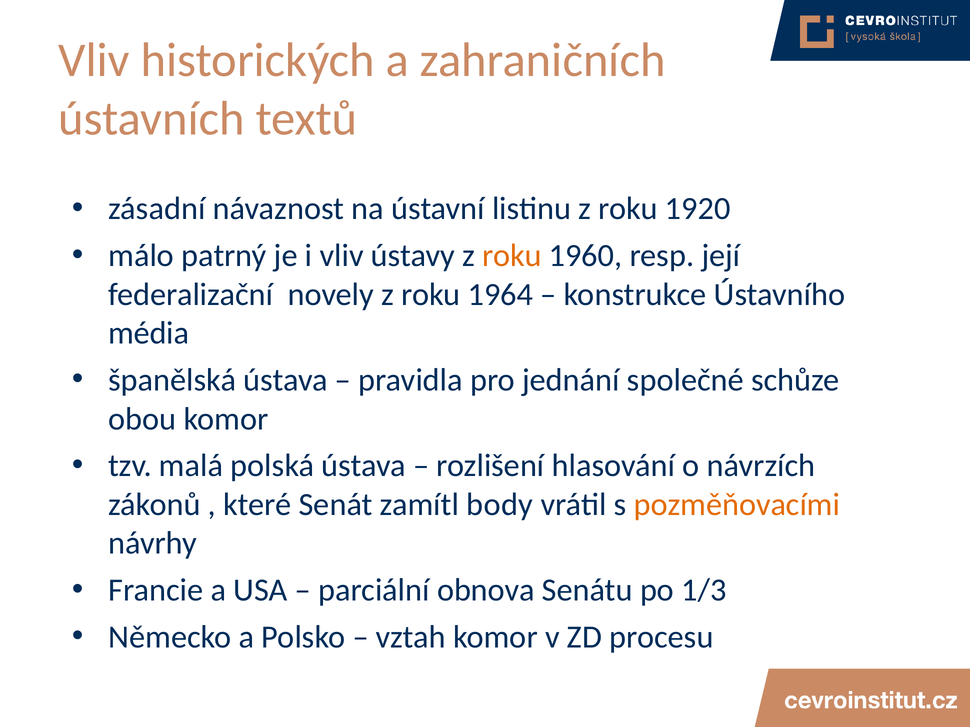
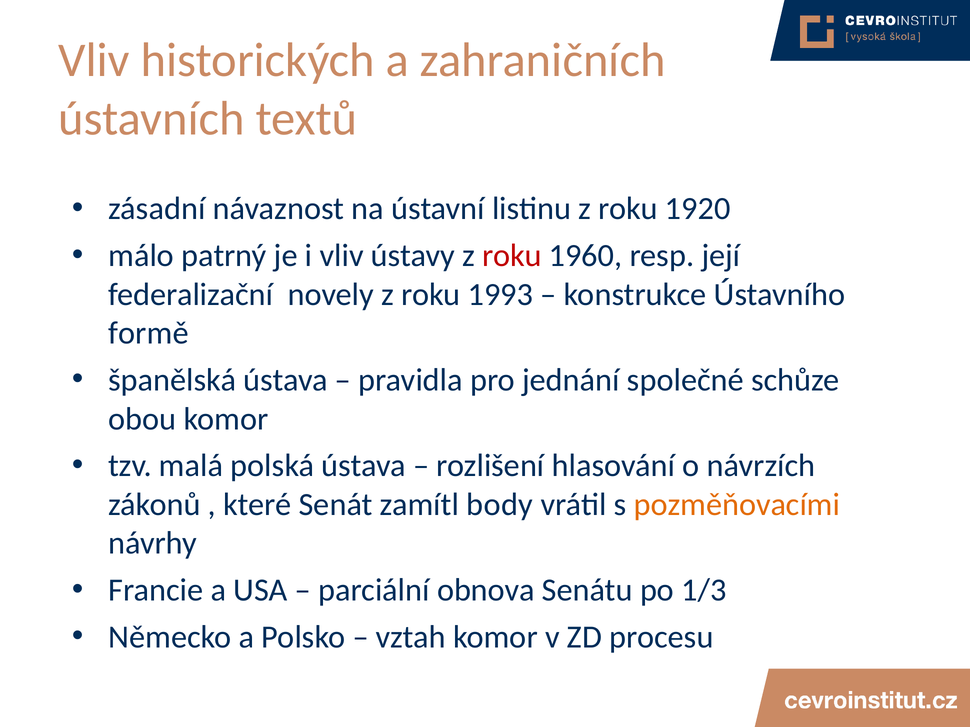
roku at (512, 256) colour: orange -> red
1964: 1964 -> 1993
média: média -> formě
